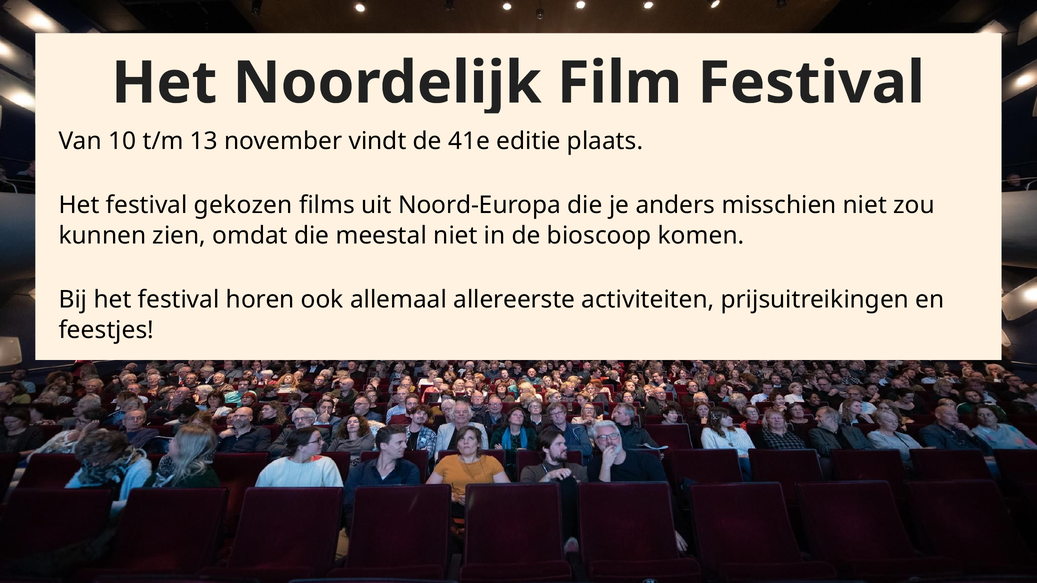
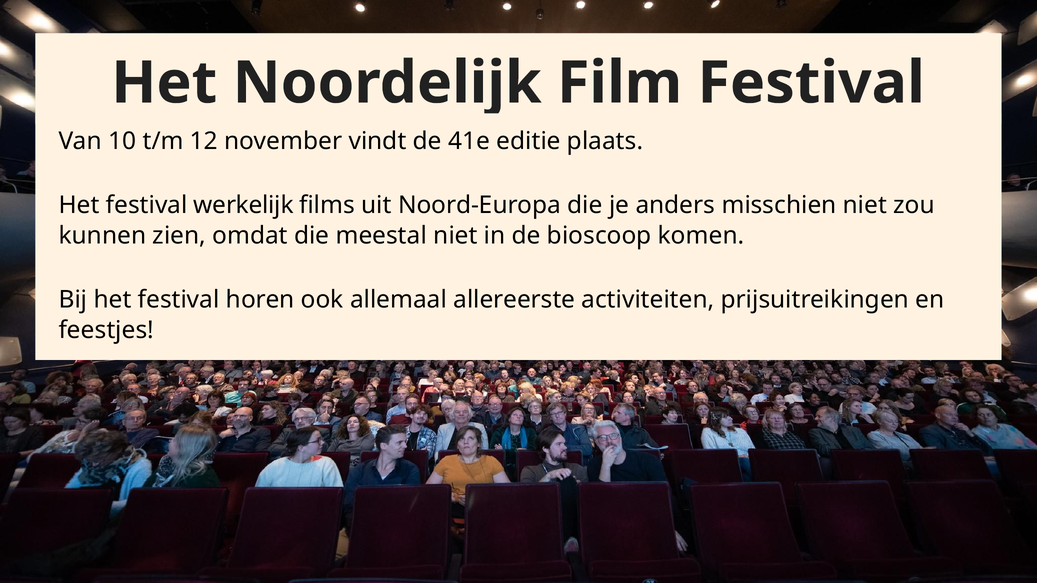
13: 13 -> 12
gekozen: gekozen -> werkelijk
